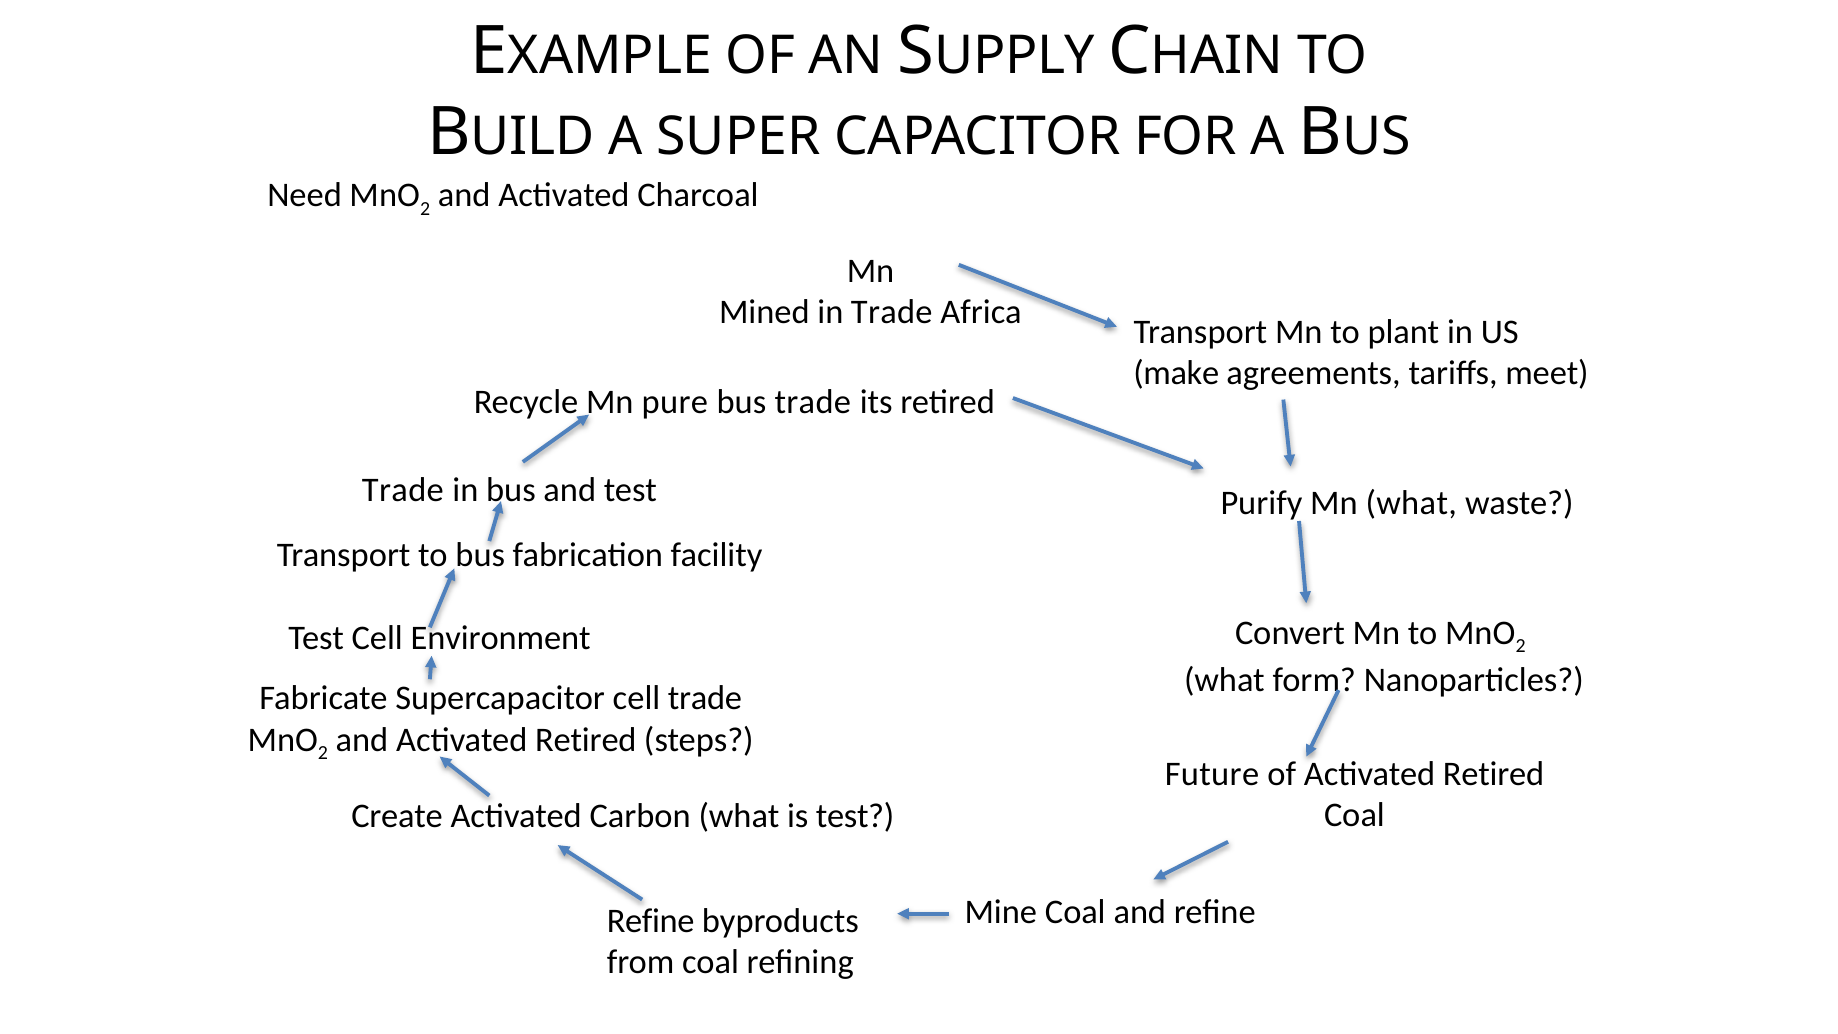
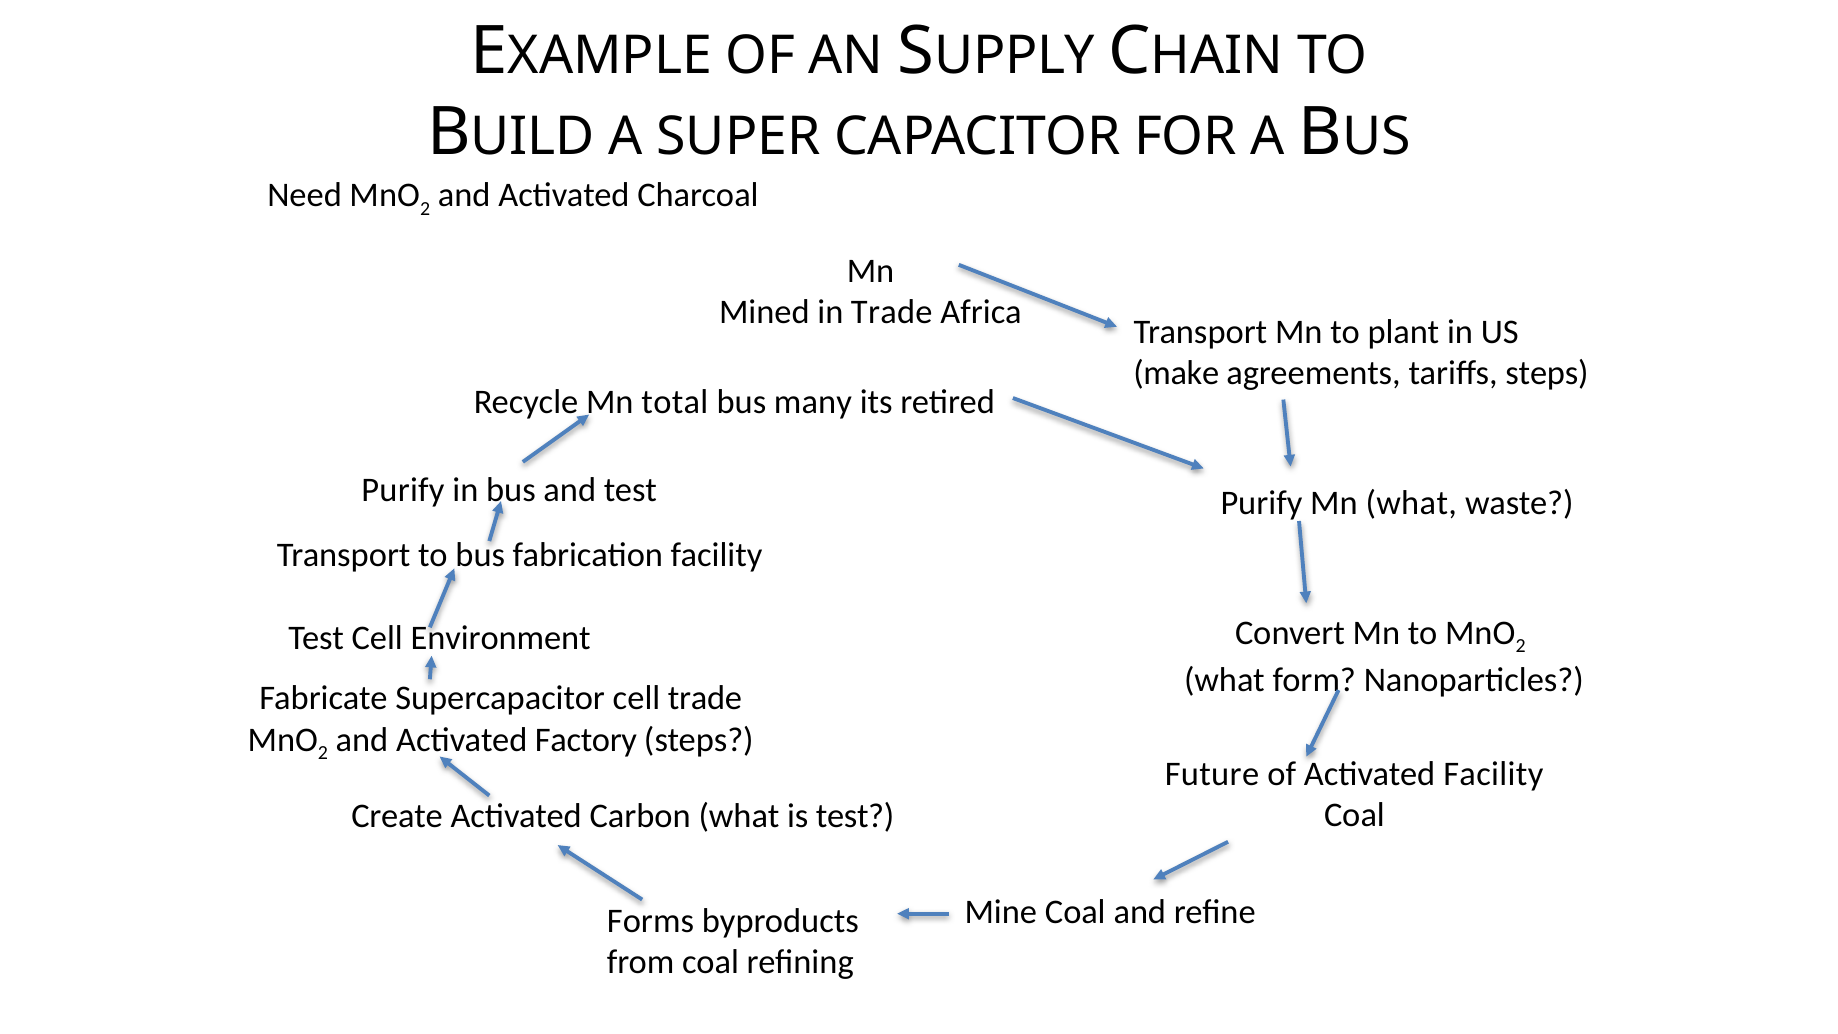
tariffs meet: meet -> steps
pure: pure -> total
bus trade: trade -> many
Trade at (403, 490): Trade -> Purify
and Activated Retired: Retired -> Factory
of Activated Retired: Retired -> Facility
Refine at (651, 921): Refine -> Forms
